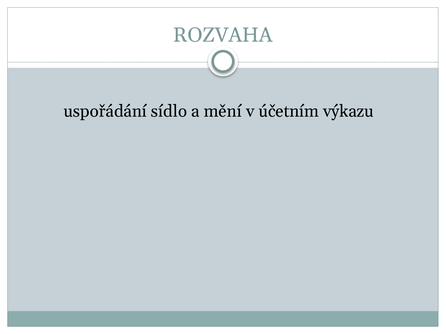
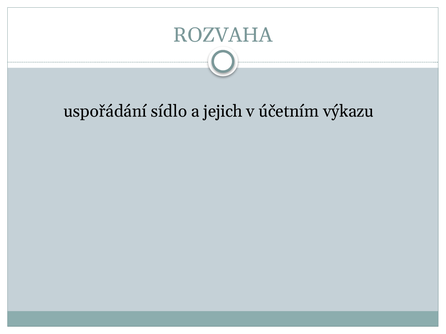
mění: mění -> jejich
